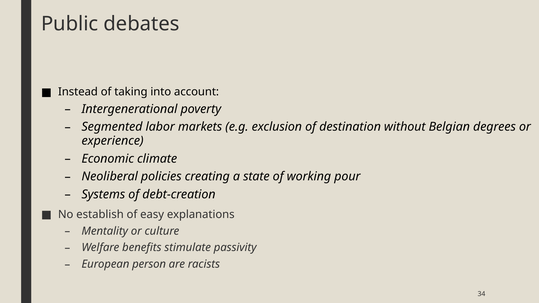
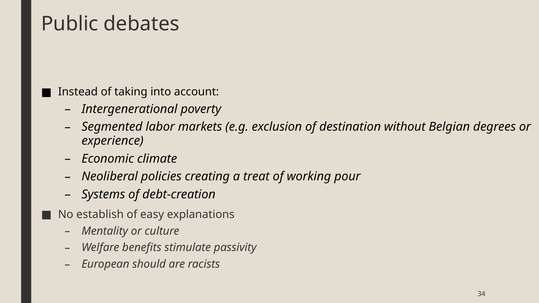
state: state -> treat
person: person -> should
